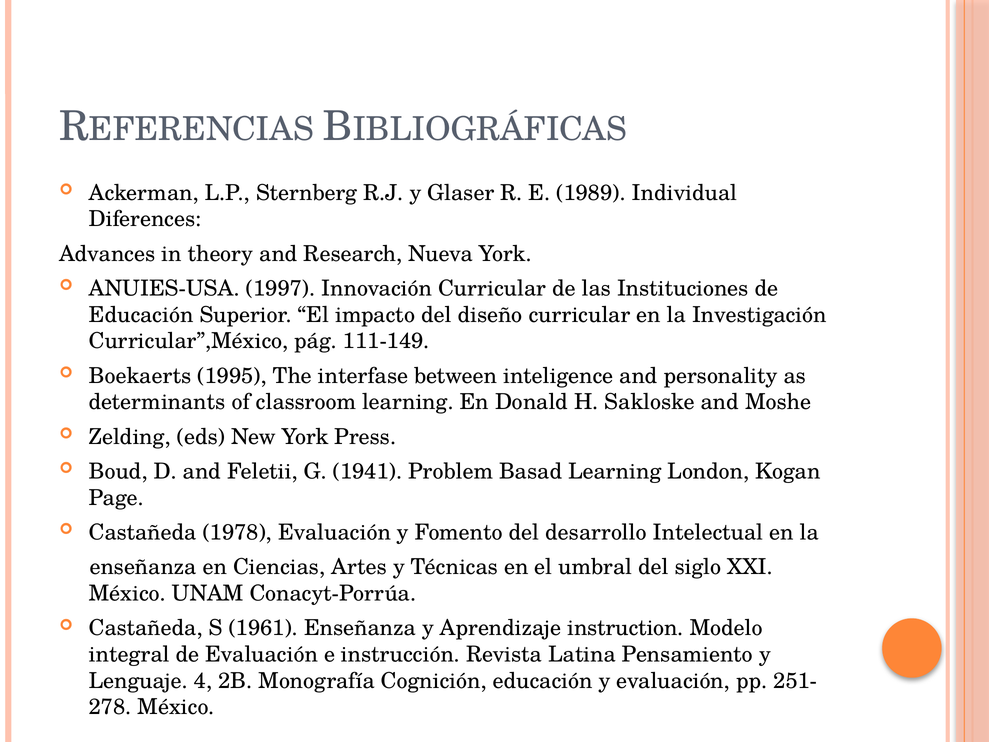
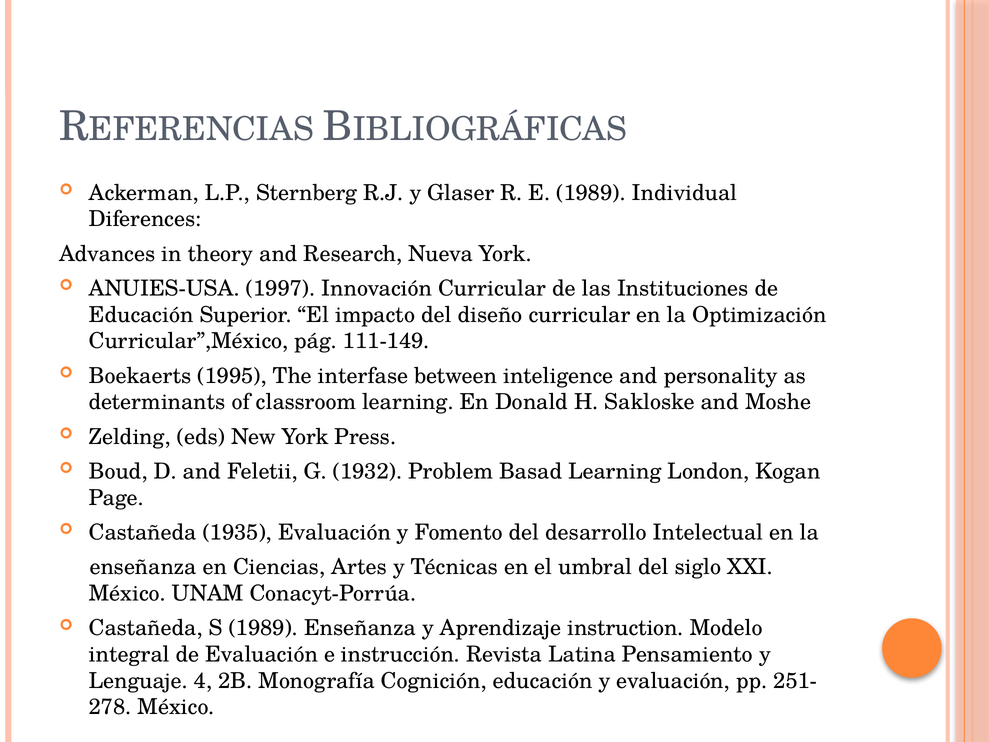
Investigación: Investigación -> Optimización
1941: 1941 -> 1932
1978: 1978 -> 1935
S 1961: 1961 -> 1989
